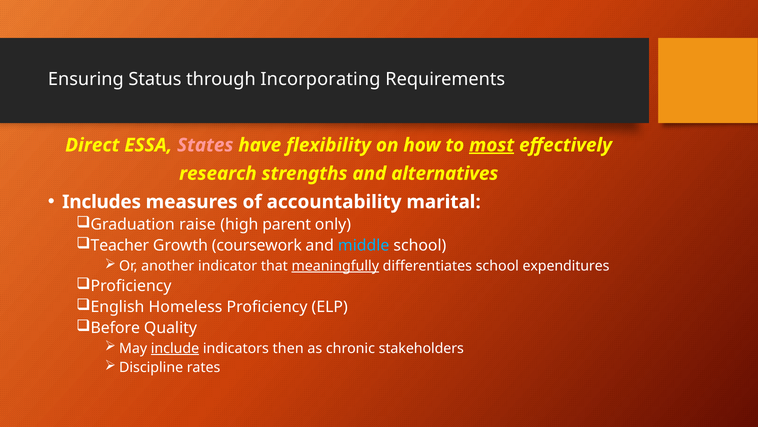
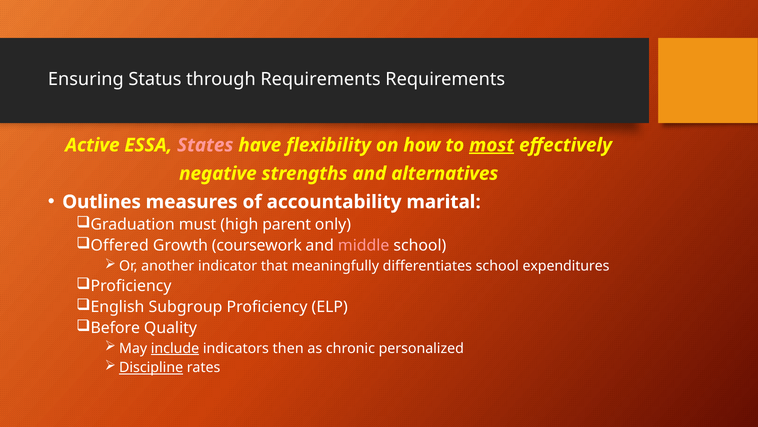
through Incorporating: Incorporating -> Requirements
Direct: Direct -> Active
research: research -> negative
Includes: Includes -> Outlines
raise: raise -> must
Teacher: Teacher -> Offered
middle colour: light blue -> pink
meaningfully underline: present -> none
Homeless: Homeless -> Subgroup
stakeholders: stakeholders -> personalized
Discipline underline: none -> present
